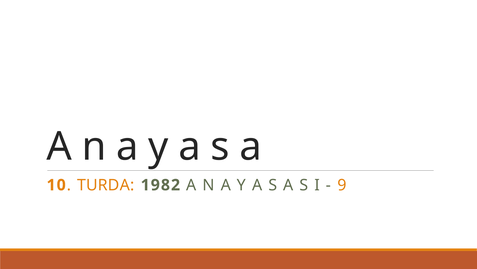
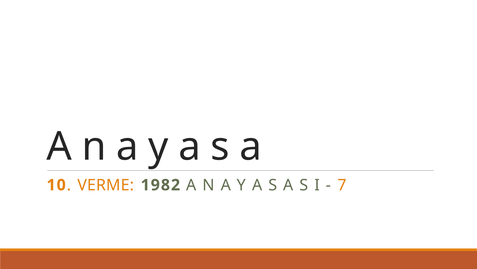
TURDA: TURDA -> VERME
9: 9 -> 7
